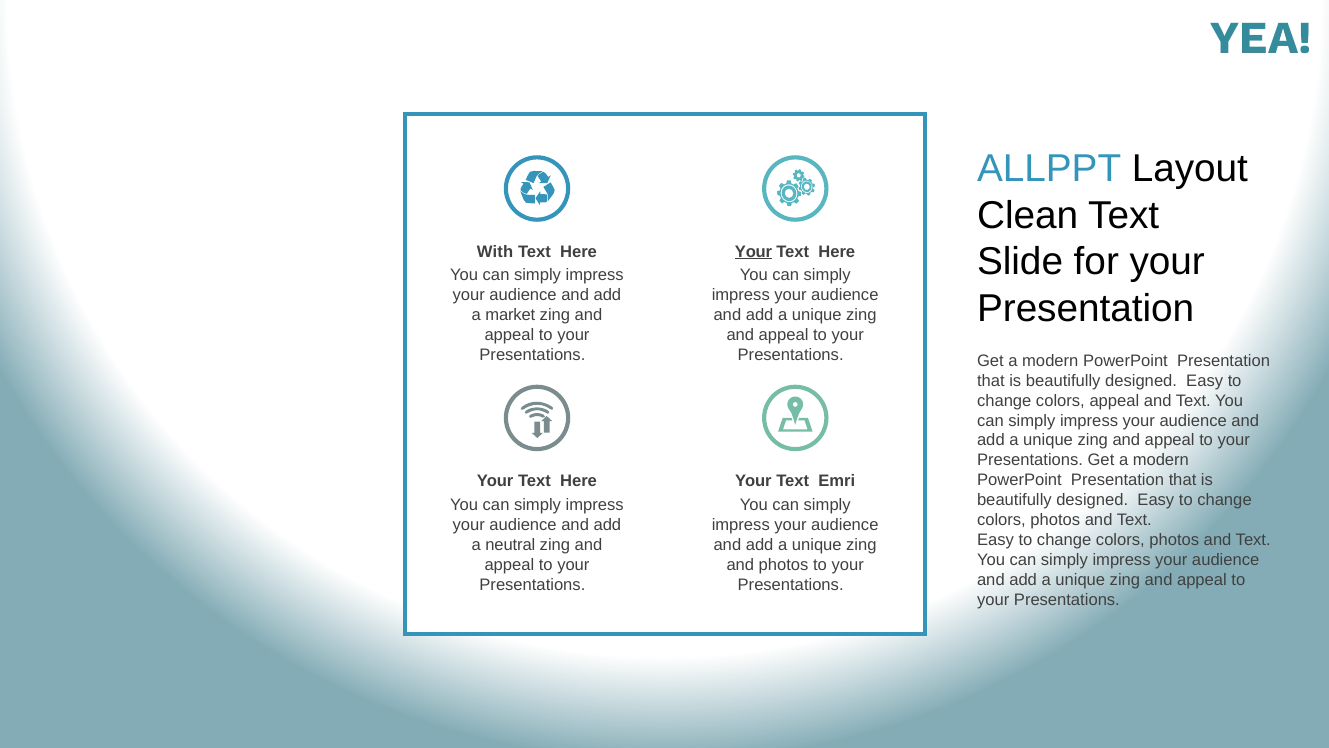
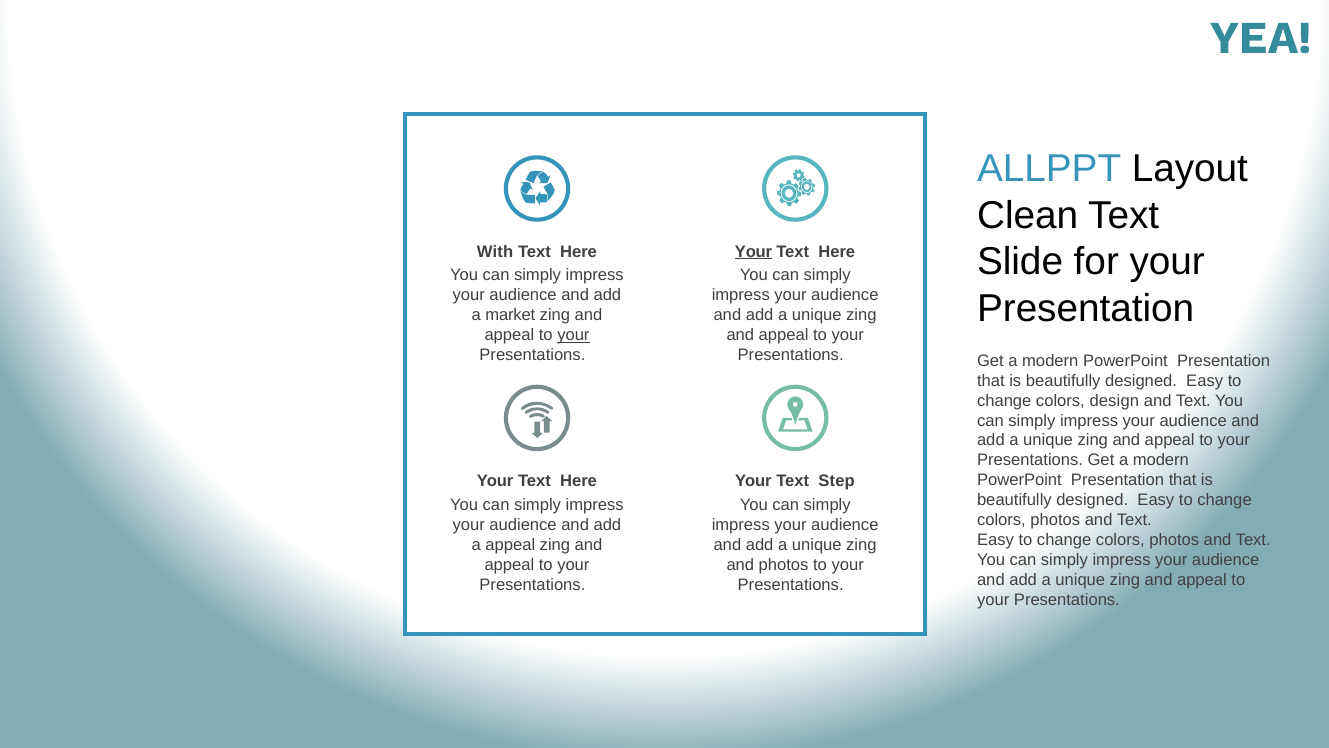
your at (573, 335) underline: none -> present
colors appeal: appeal -> design
Emri: Emri -> Step
a neutral: neutral -> appeal
